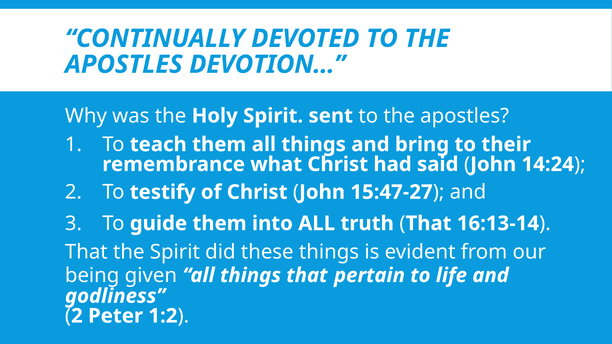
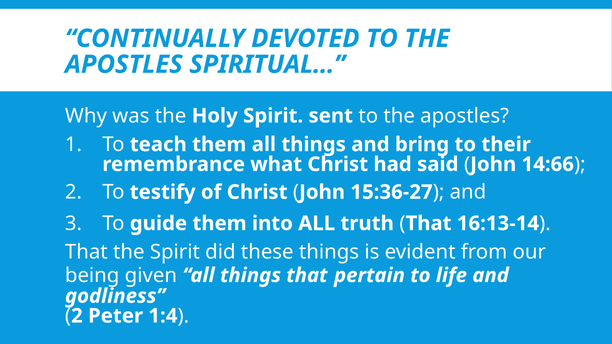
DEVOTION…: DEVOTION… -> SPIRITUAL…
14:24: 14:24 -> 14:66
15:47-27: 15:47-27 -> 15:36-27
1:2: 1:2 -> 1:4
